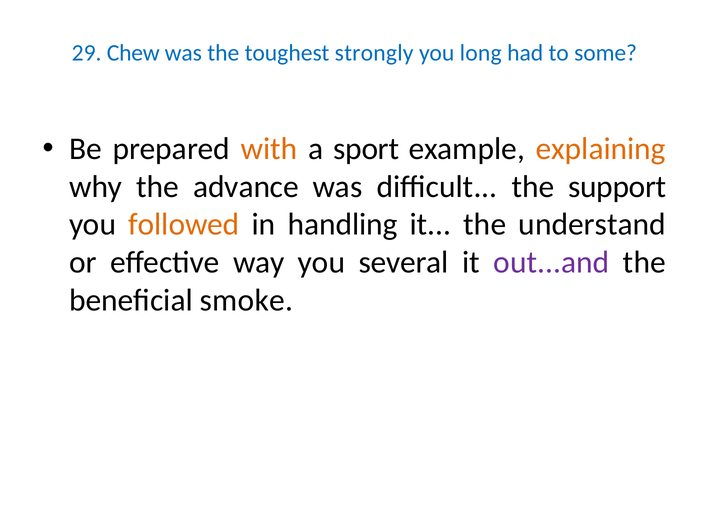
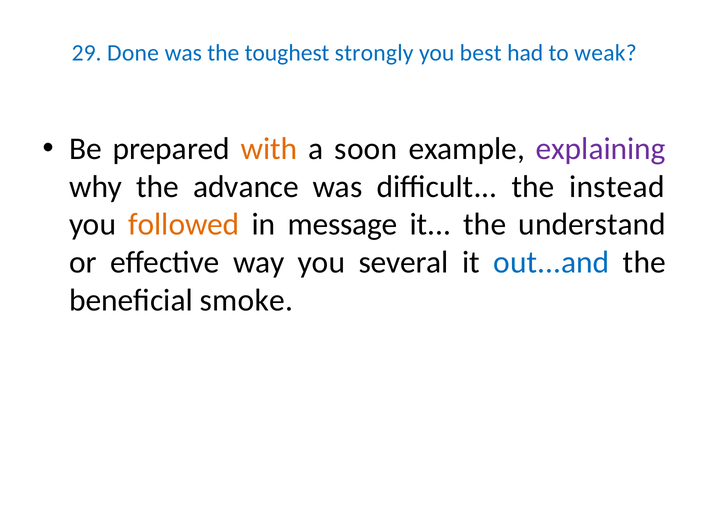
Chew: Chew -> Done
long: long -> best
some: some -> weak
sport: sport -> soon
explaining colour: orange -> purple
support: support -> instead
handling: handling -> message
out...and colour: purple -> blue
